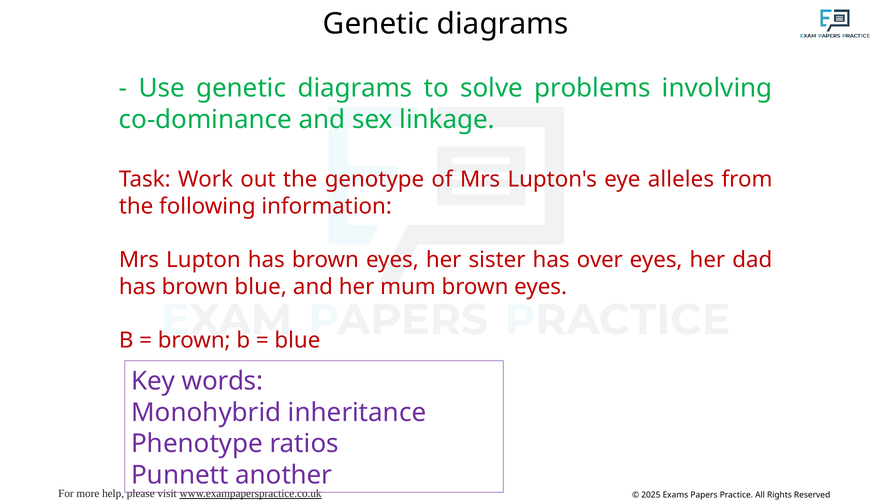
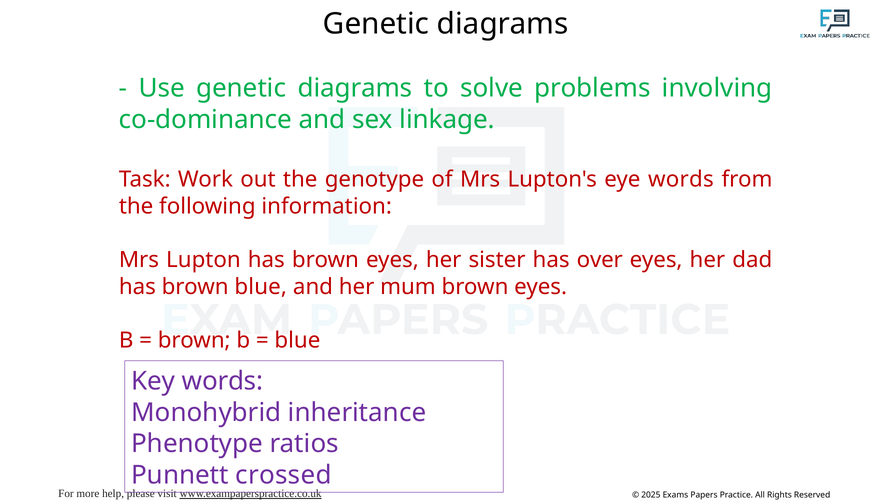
eye alleles: alleles -> words
another: another -> crossed
